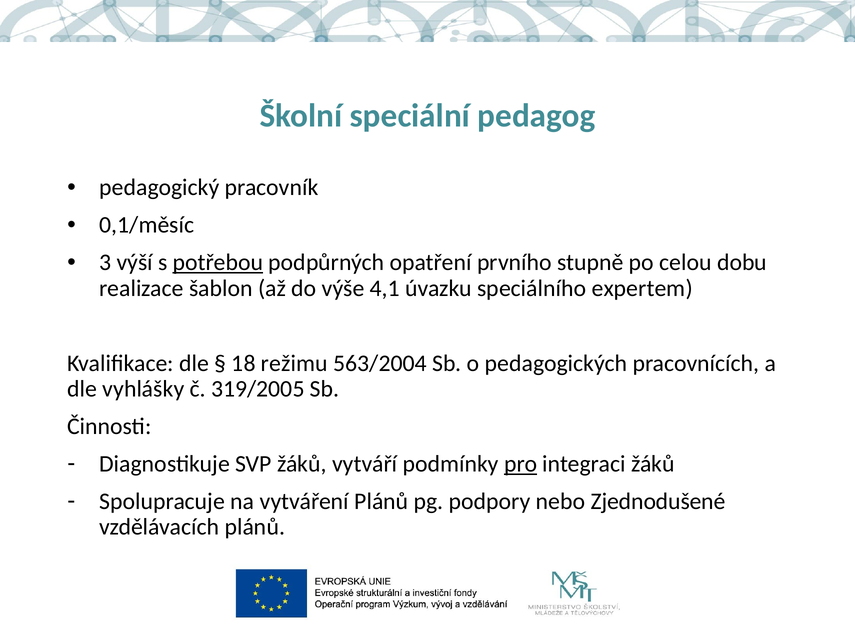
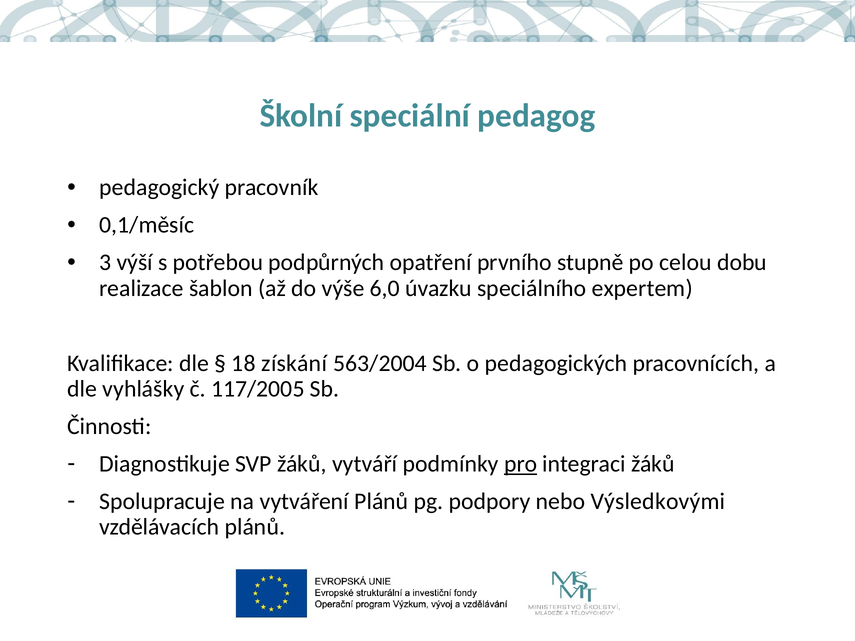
potřebou underline: present -> none
4,1: 4,1 -> 6,0
režimu: režimu -> získání
319/2005: 319/2005 -> 117/2005
Zjednodušené: Zjednodušené -> Výsledkovými
